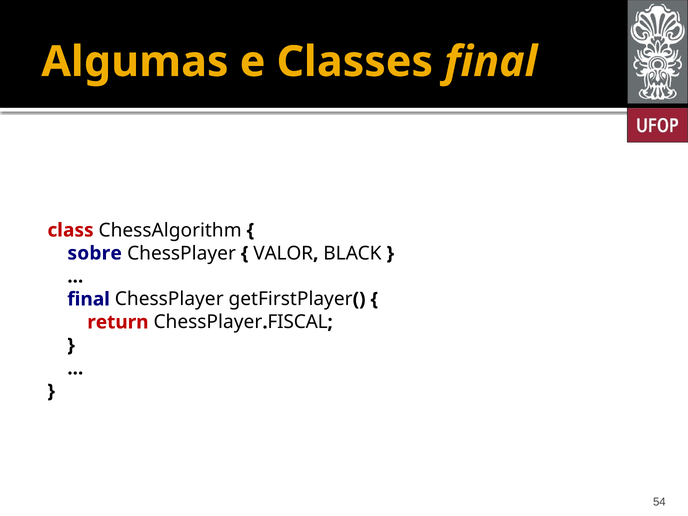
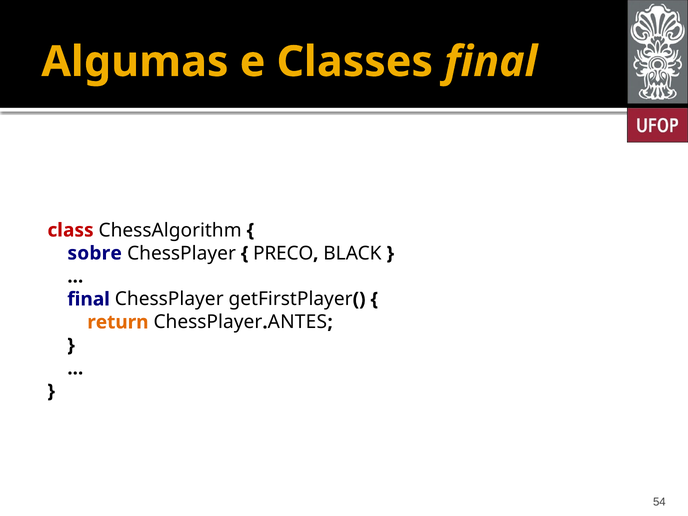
VALOR: VALOR -> PRECO
return colour: red -> orange
FISCAL: FISCAL -> ANTES
